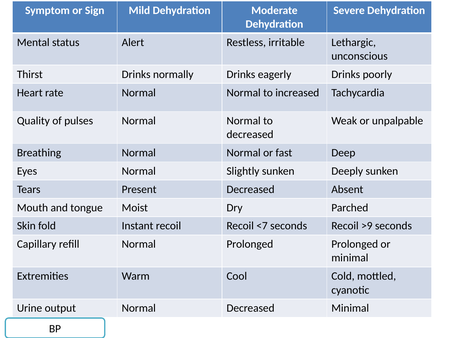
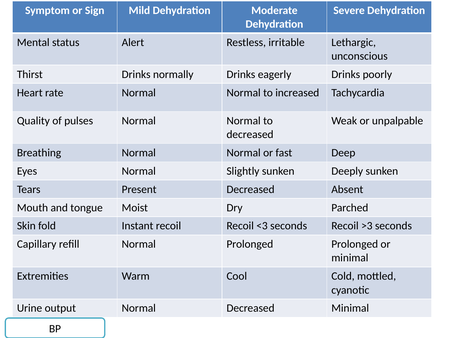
<7: <7 -> <3
>9: >9 -> >3
